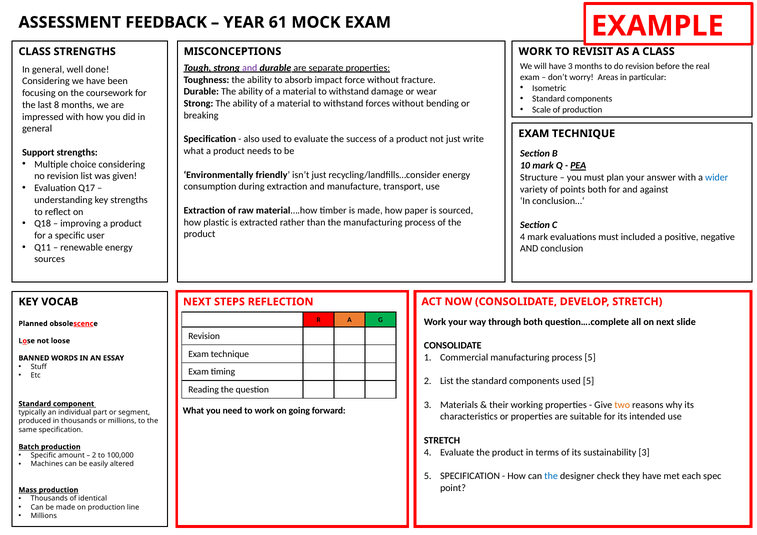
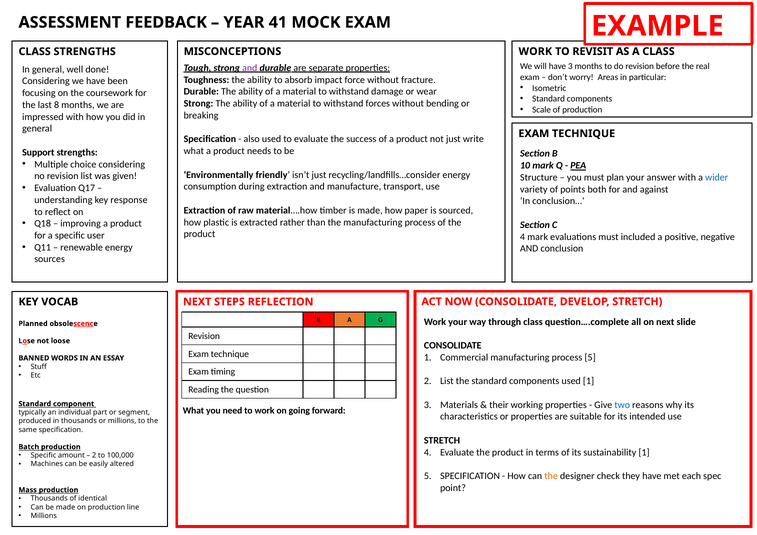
61: 61 -> 41
key strengths: strengths -> response
through both: both -> class
used 5: 5 -> 1
two colour: orange -> blue
sustainability 3: 3 -> 1
the at (551, 476) colour: blue -> orange
